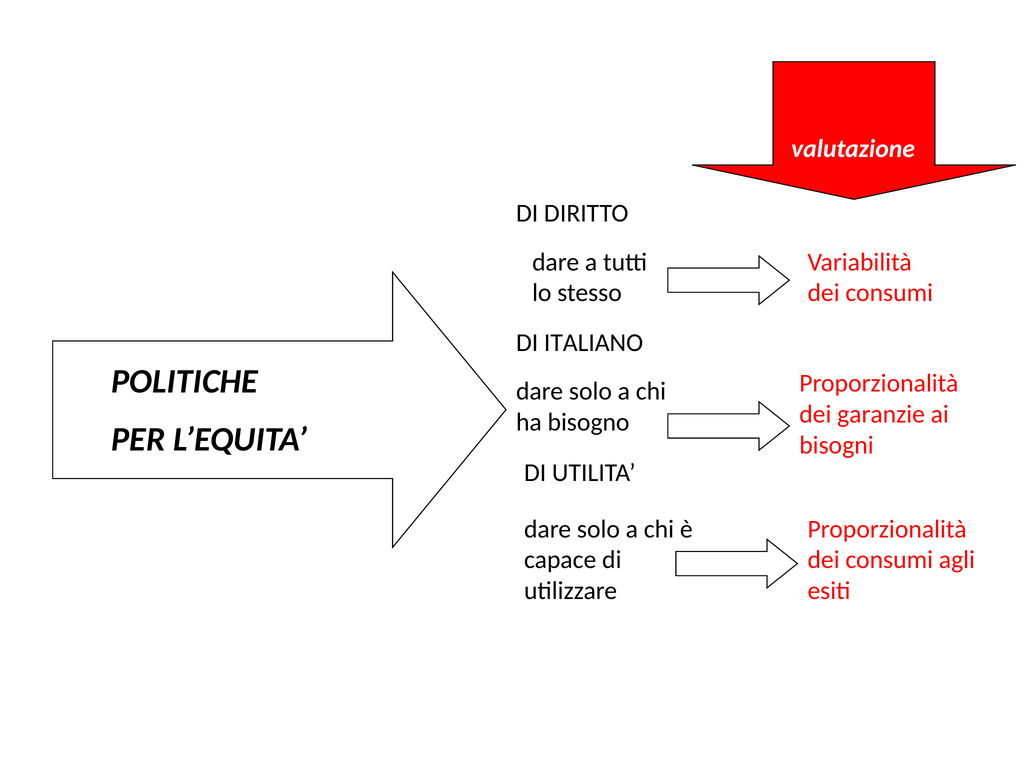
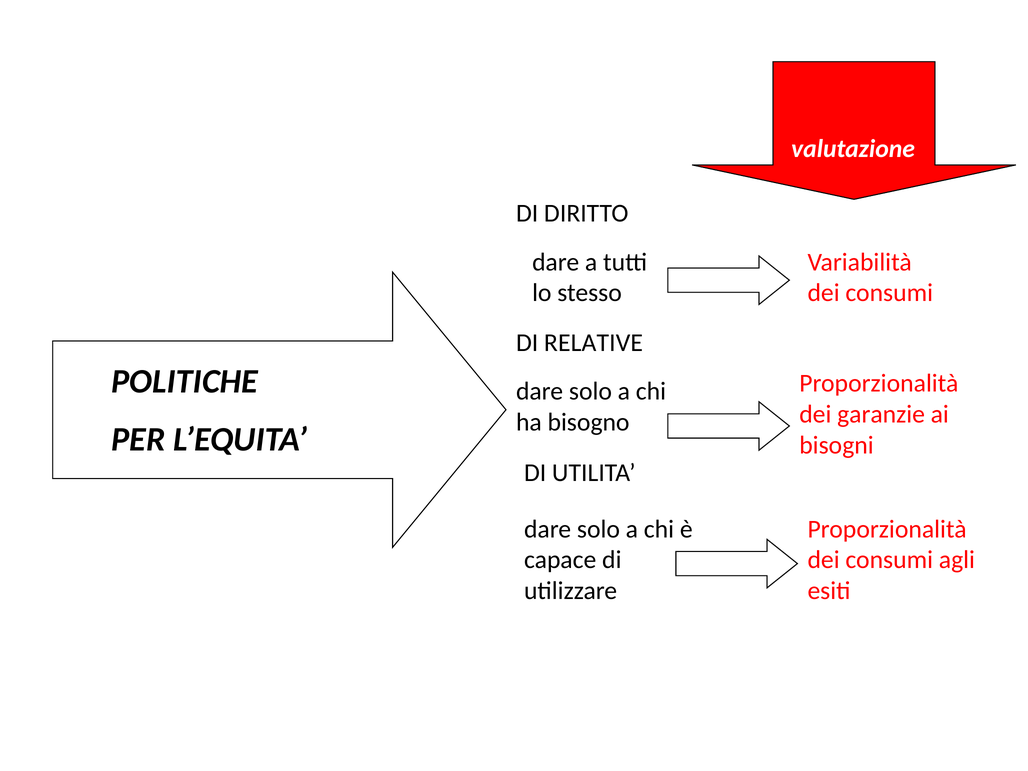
ITALIANO: ITALIANO -> RELATIVE
